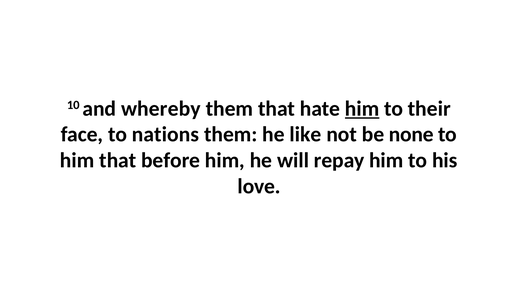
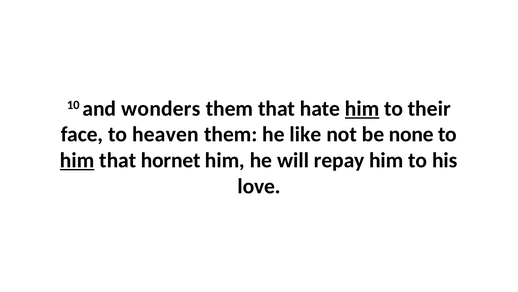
whereby: whereby -> wonders
nations: nations -> heaven
him at (77, 160) underline: none -> present
before: before -> hornet
